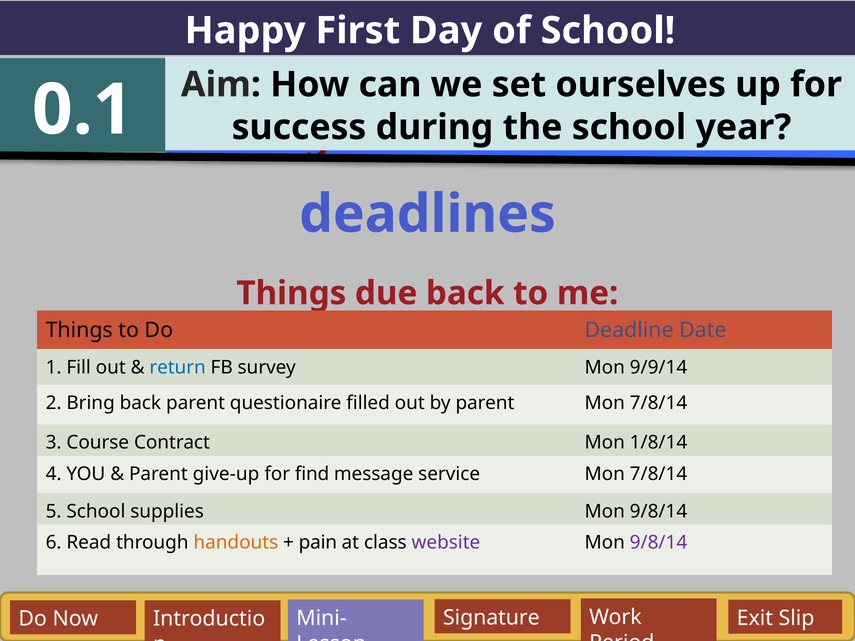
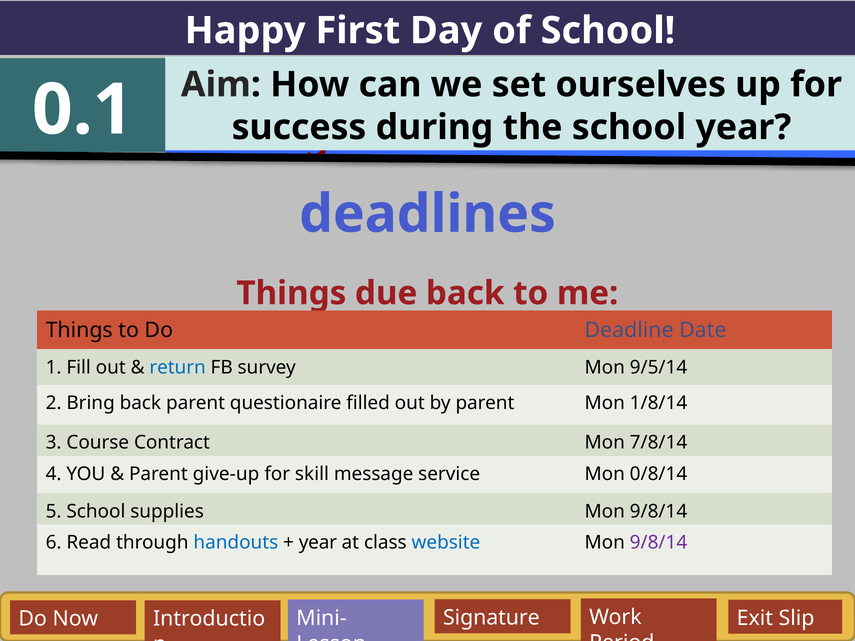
9/9/14: 9/9/14 -> 9/5/14
parent Mon 7/8/14: 7/8/14 -> 1/8/14
1/8/14: 1/8/14 -> 7/8/14
find: find -> skill
service Mon 7/8/14: 7/8/14 -> 0/8/14
handouts colour: orange -> blue
pain at (318, 543): pain -> year
website colour: purple -> blue
